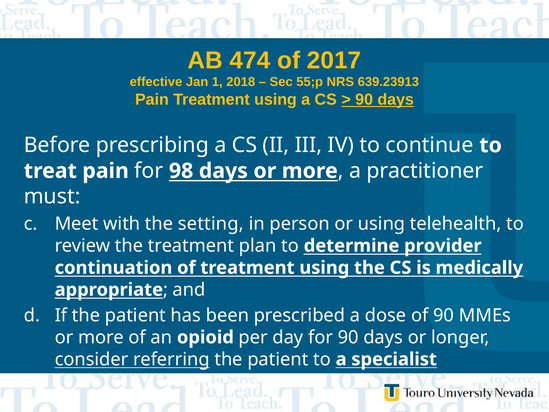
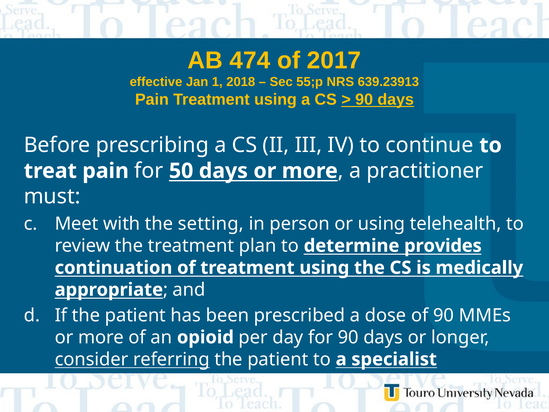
98: 98 -> 50
provider: provider -> provides
